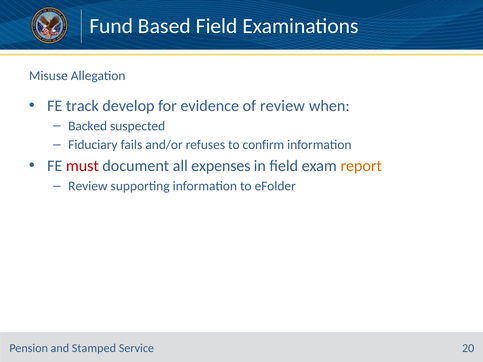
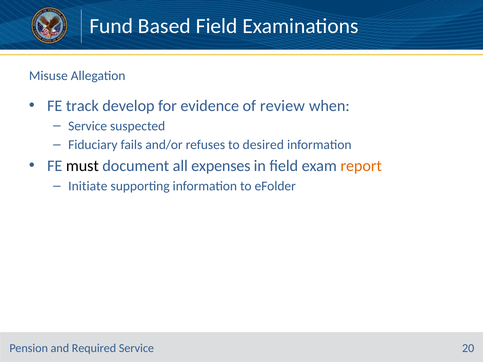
Backed at (88, 126): Backed -> Service
confirm: confirm -> desired
must colour: red -> black
Review at (88, 186): Review -> Initiate
Stamped: Stamped -> Required
